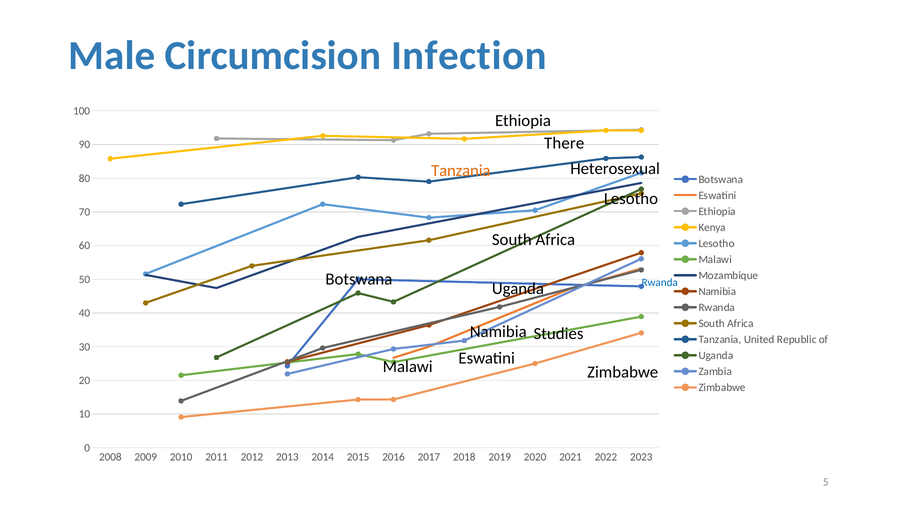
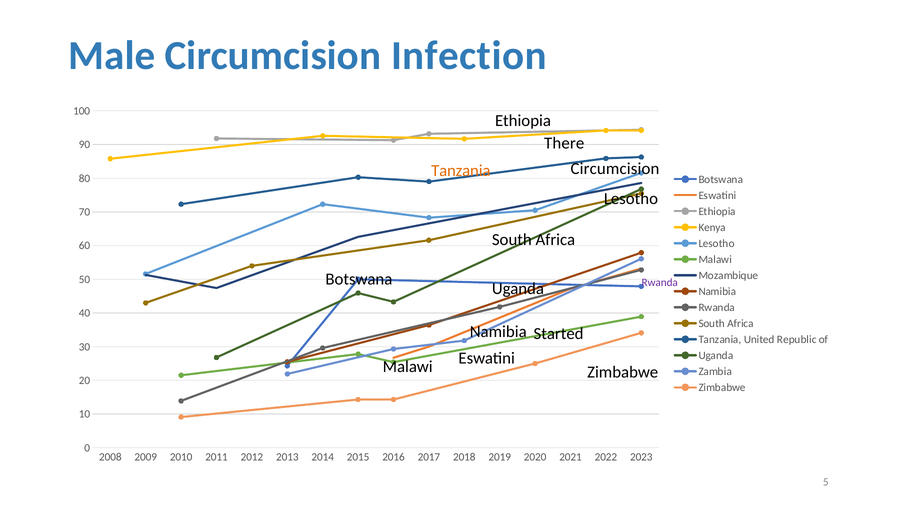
Heterosexual at (615, 168): Heterosexual -> Circumcision
Rwanda at (660, 282) colour: blue -> purple
Studies: Studies -> Started
